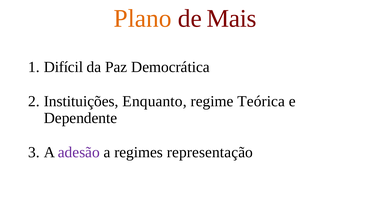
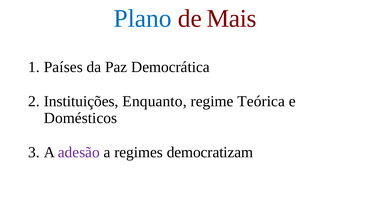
Plano colour: orange -> blue
Difícil: Difícil -> Países
Dependente: Dependente -> Domésticos
representação: representação -> democratizam
